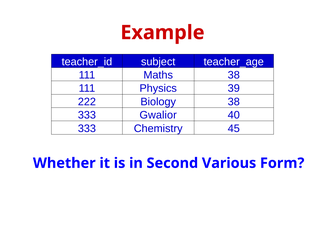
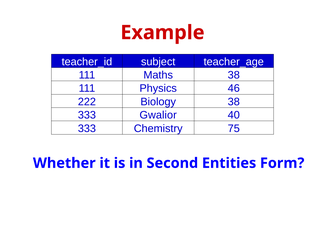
39: 39 -> 46
45: 45 -> 75
Various: Various -> Entities
